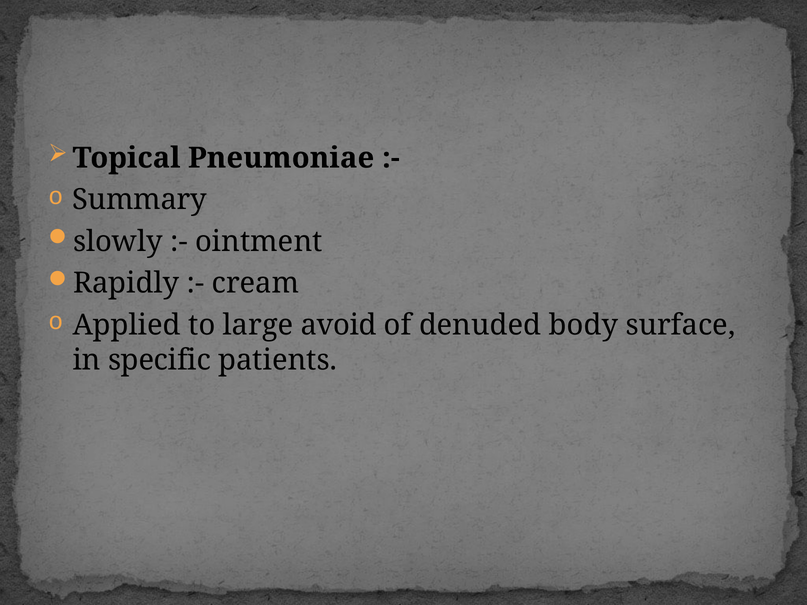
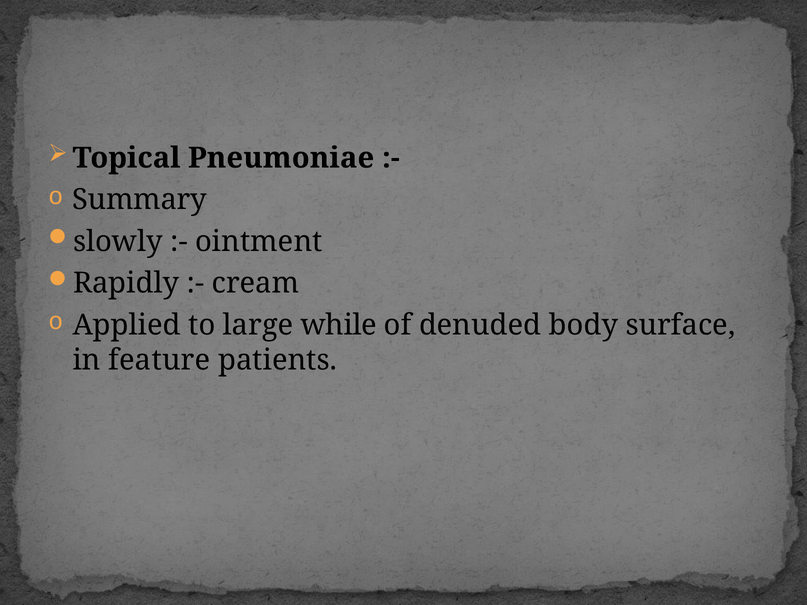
avoid: avoid -> while
specific: specific -> feature
